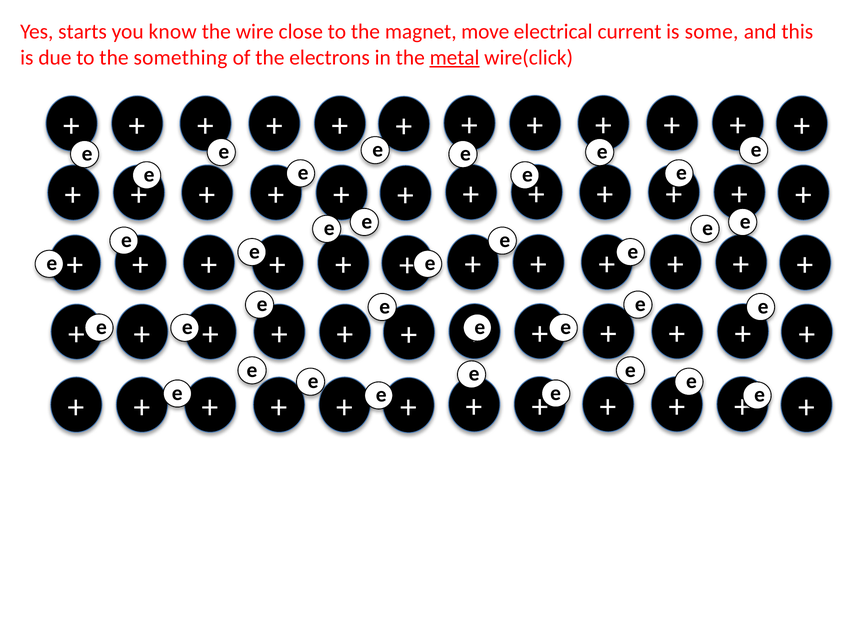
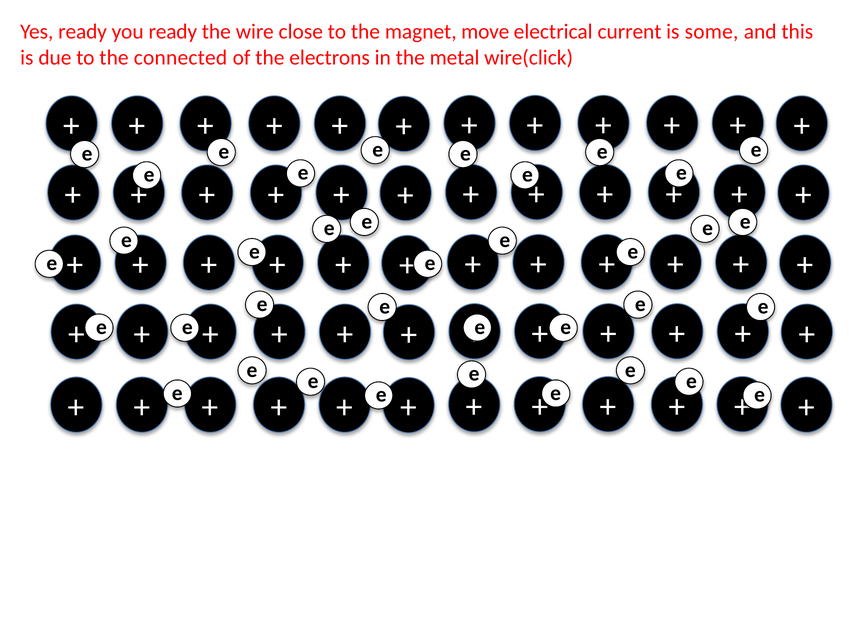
Yes starts: starts -> ready
you know: know -> ready
something: something -> connected
metal underline: present -> none
